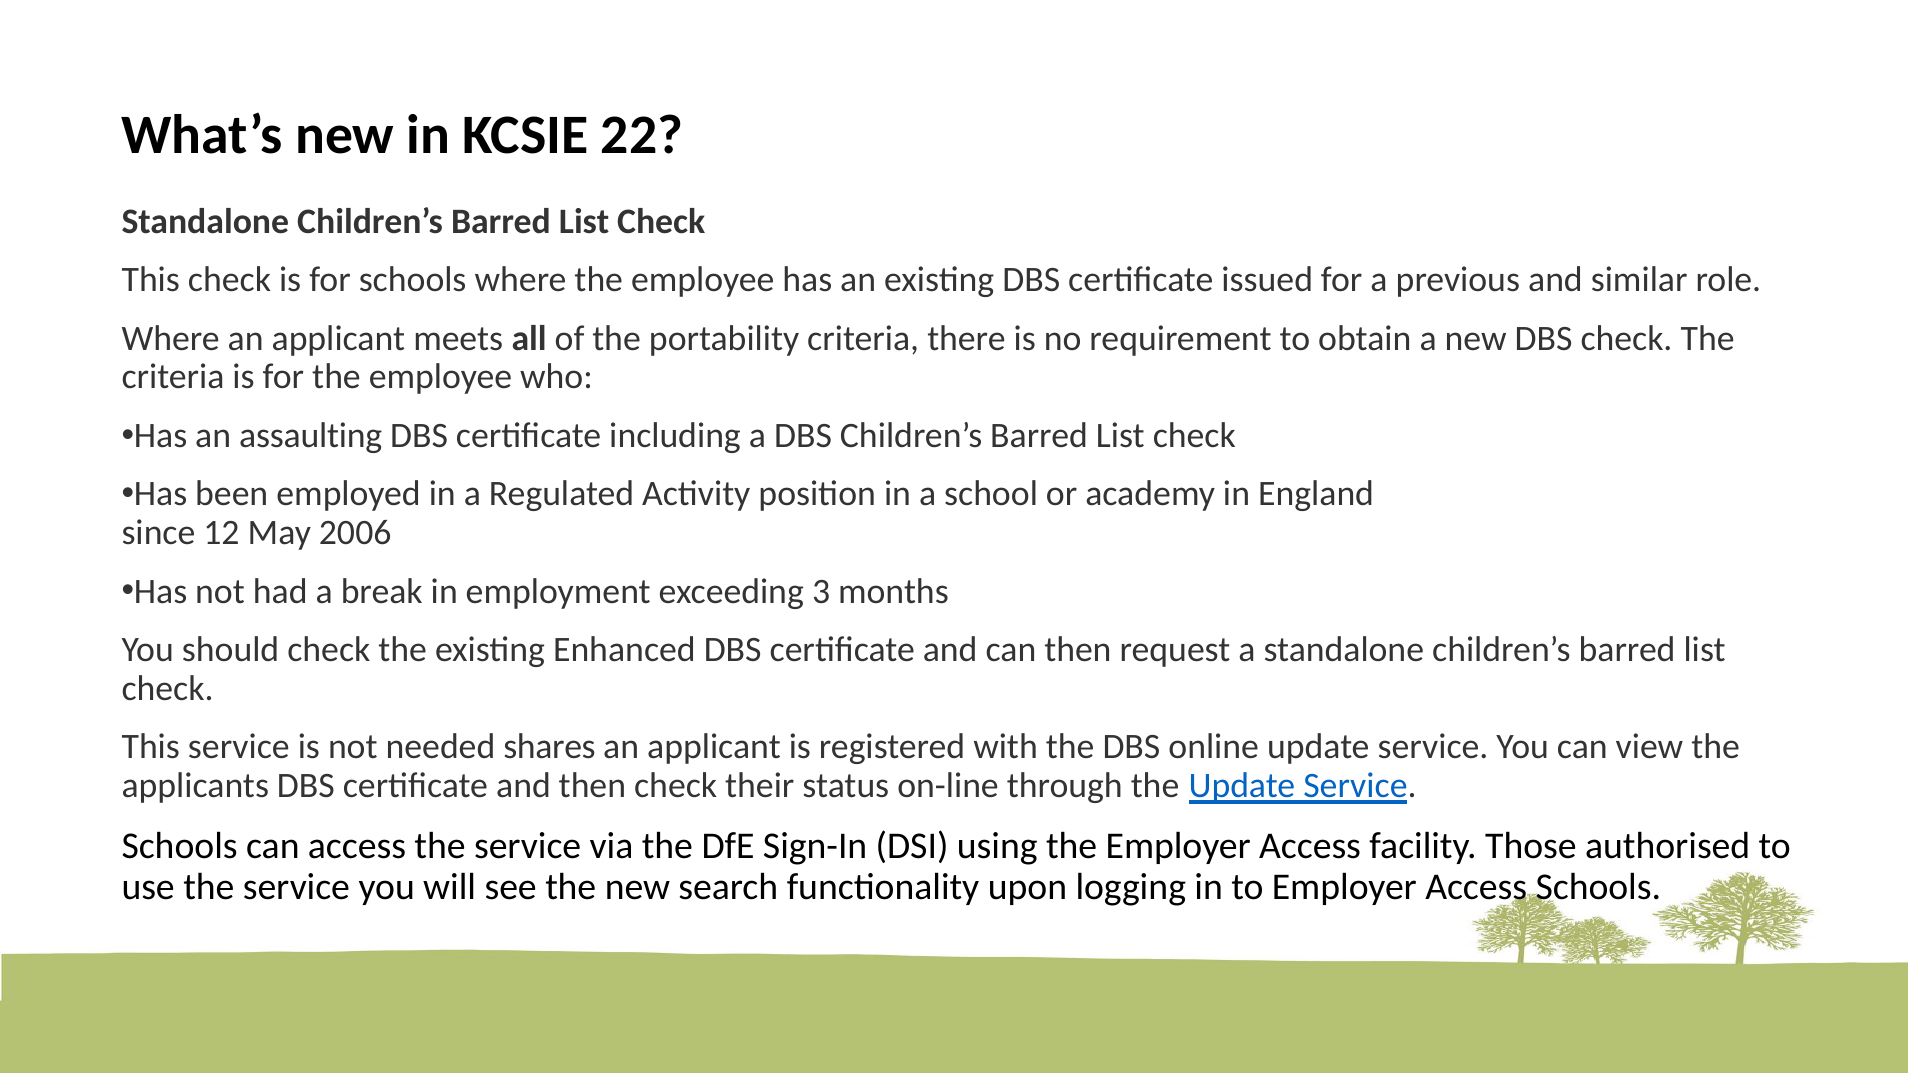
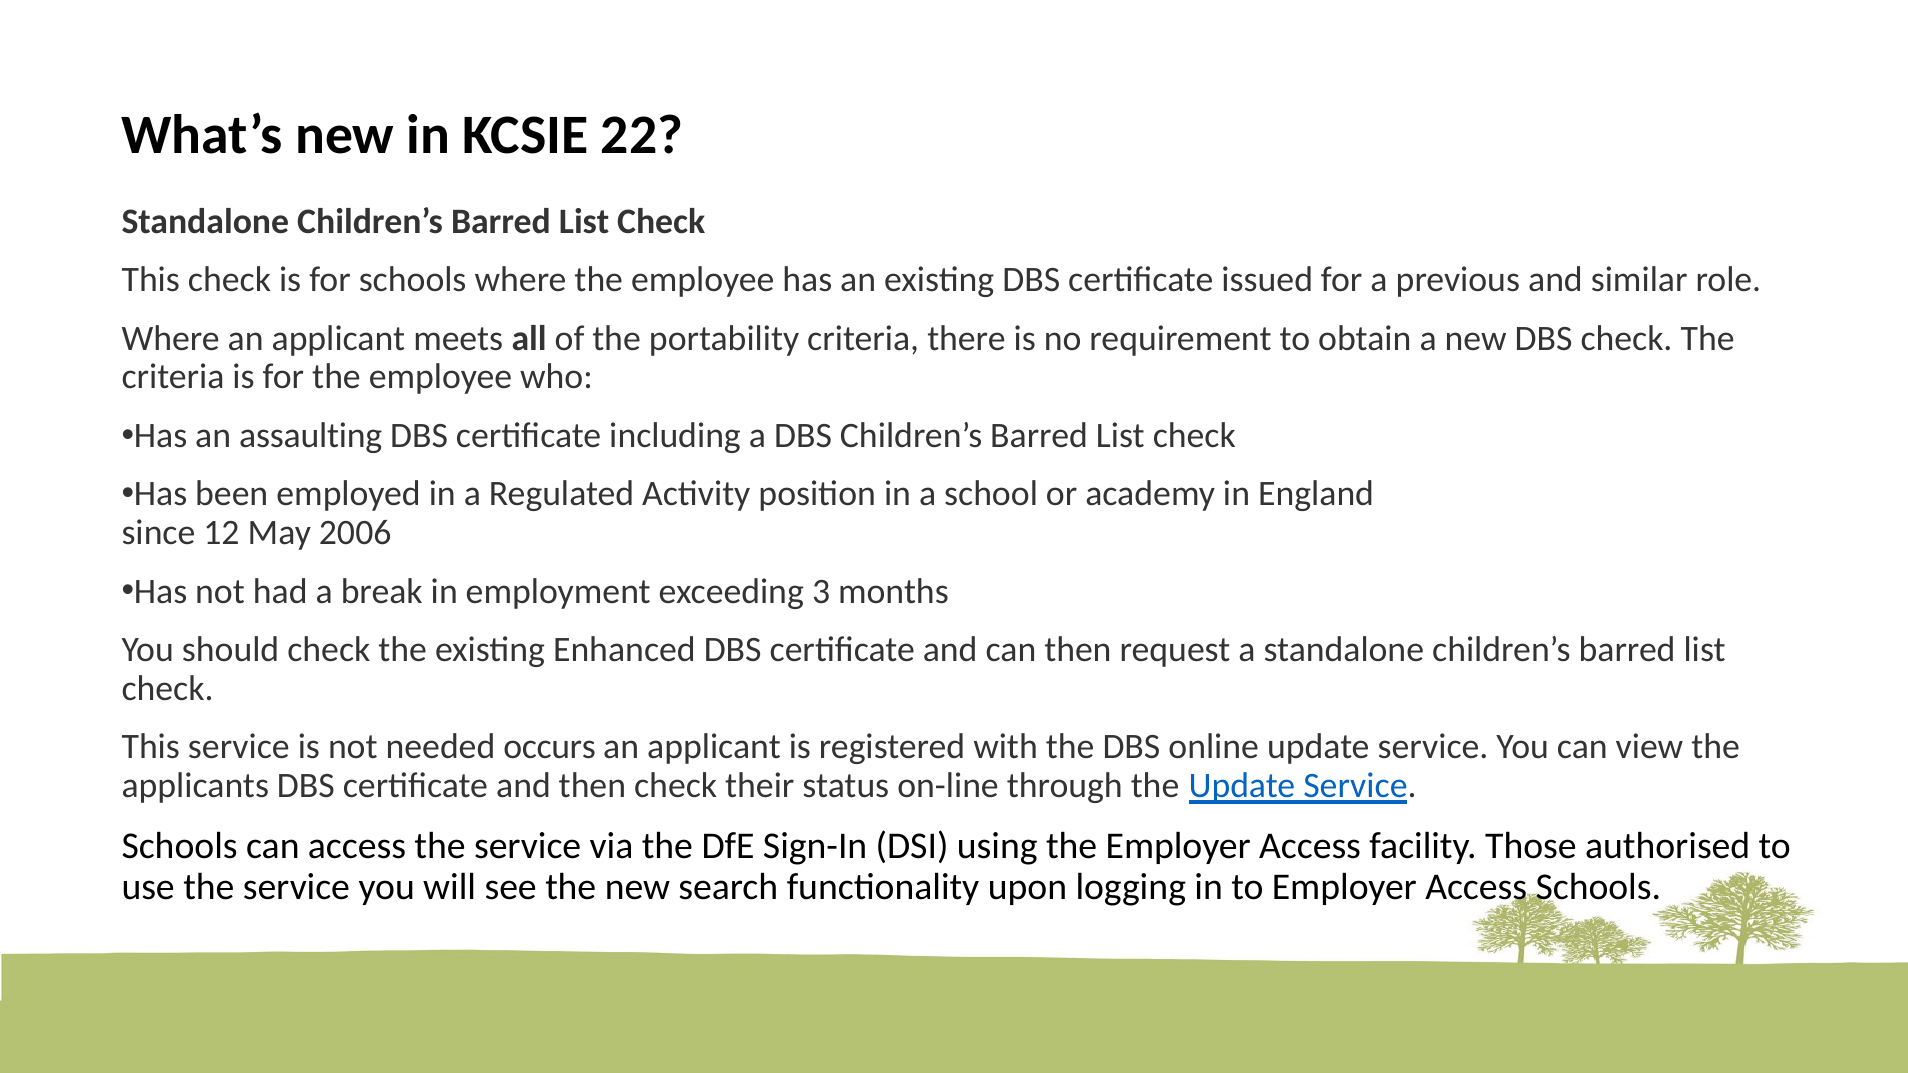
shares: shares -> occurs
